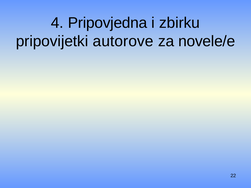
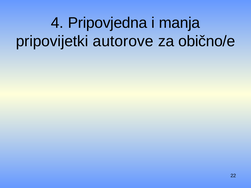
zbirku: zbirku -> manja
novele/e: novele/e -> obično/e
